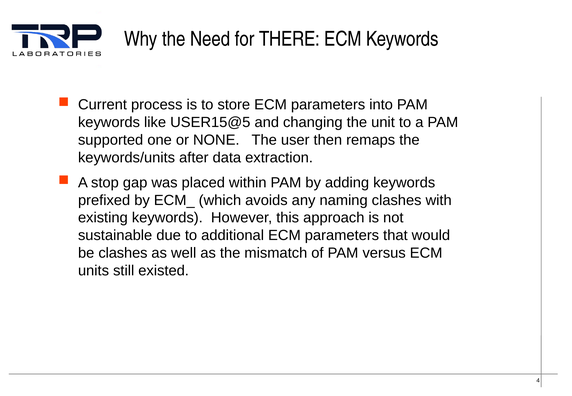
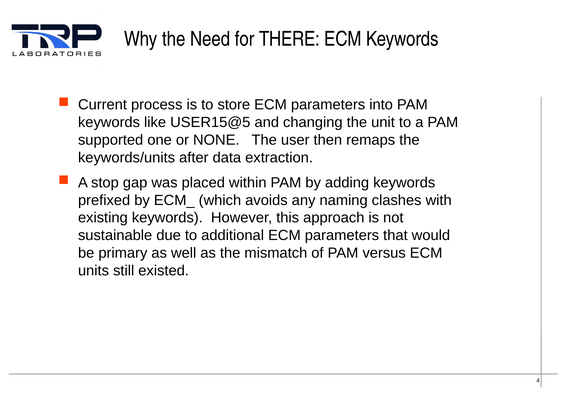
be clashes: clashes -> primary
